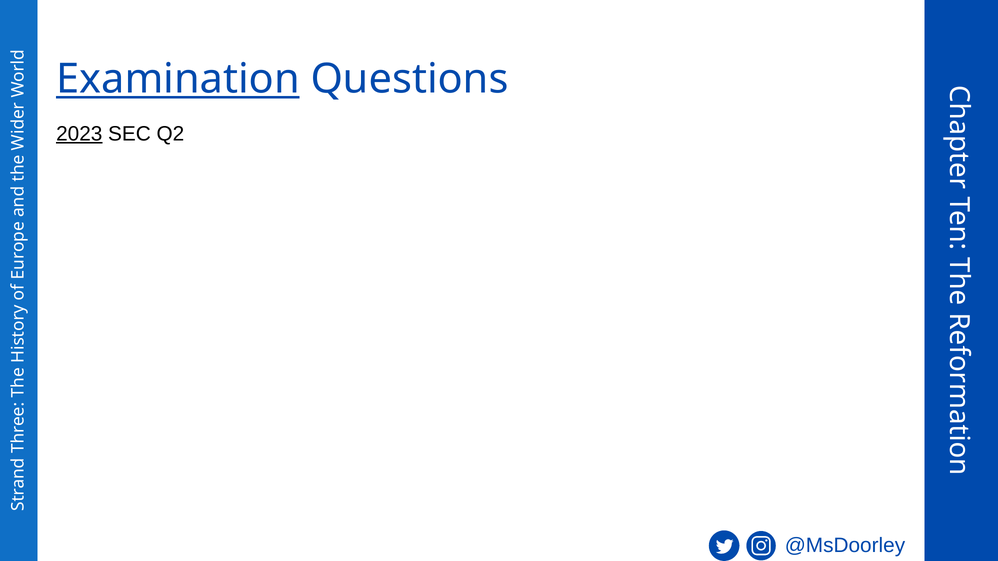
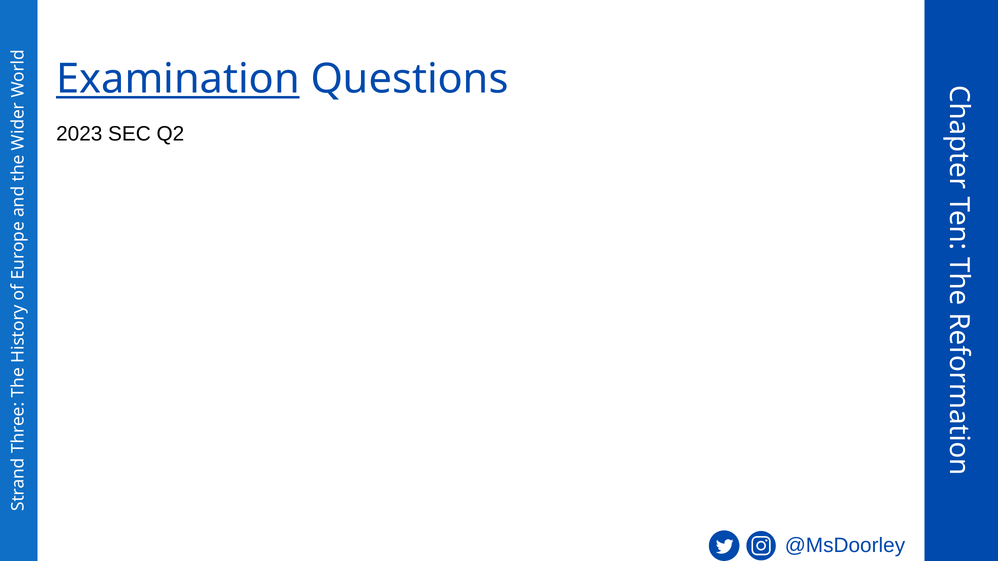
2023 underline: present -> none
